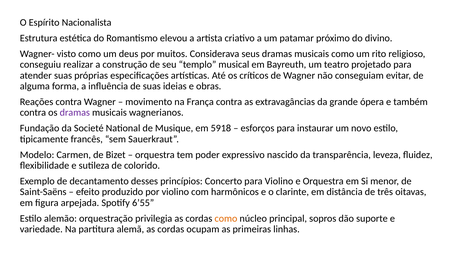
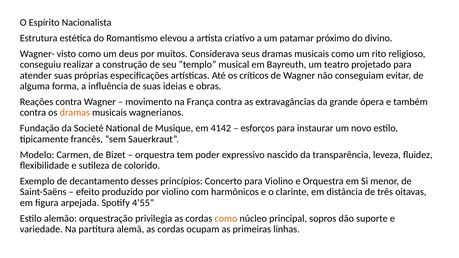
dramas at (75, 113) colour: purple -> orange
5918: 5918 -> 4142
6’55: 6’55 -> 4’55
